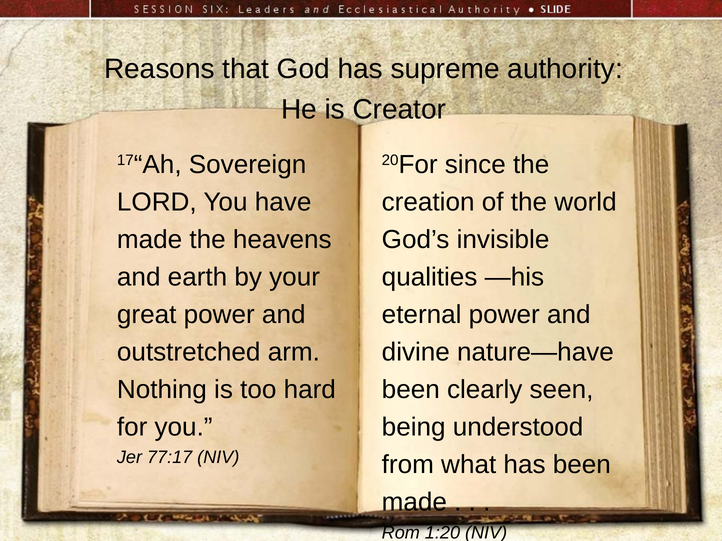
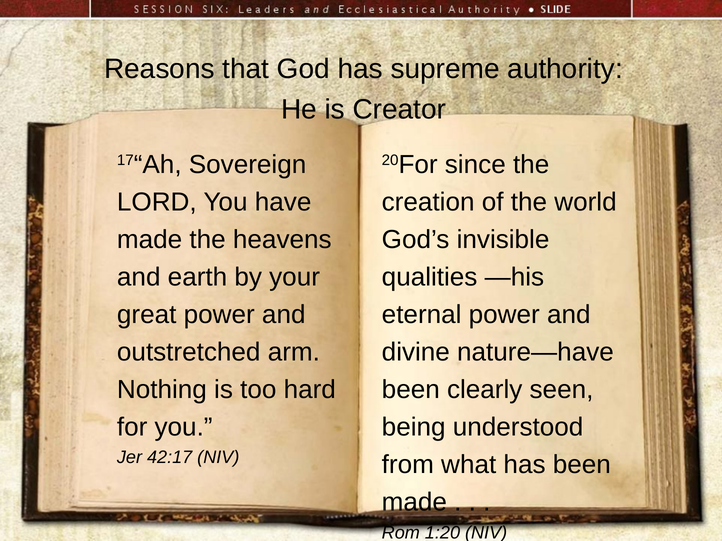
77:17: 77:17 -> 42:17
